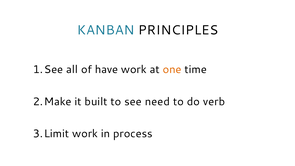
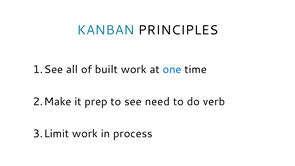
have: have -> built
one colour: orange -> blue
built: built -> prep
